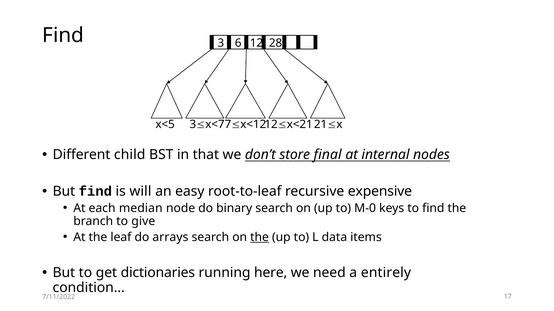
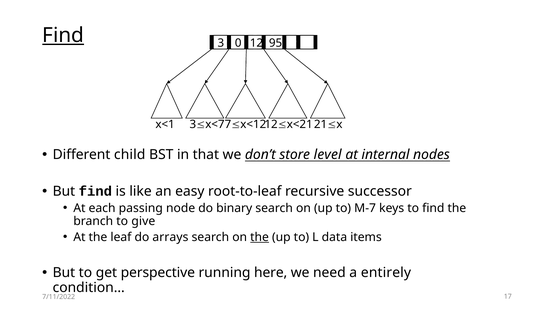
Find at (63, 35) underline: none -> present
6: 6 -> 0
28: 28 -> 95
x<5: x<5 -> x<1
final: final -> level
will: will -> like
expensive: expensive -> successor
median: median -> passing
M-0: M-0 -> M-7
dictionaries: dictionaries -> perspective
